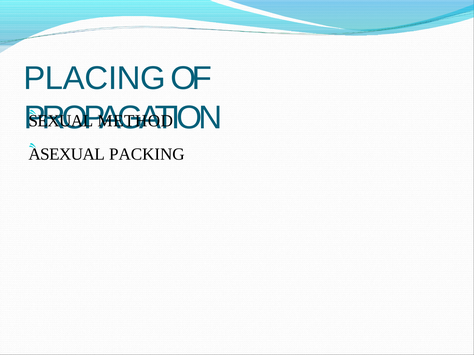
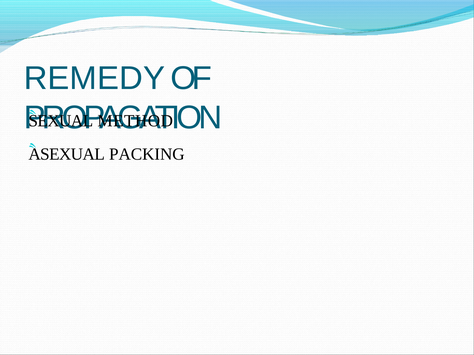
PLACING: PLACING -> REMEDY
